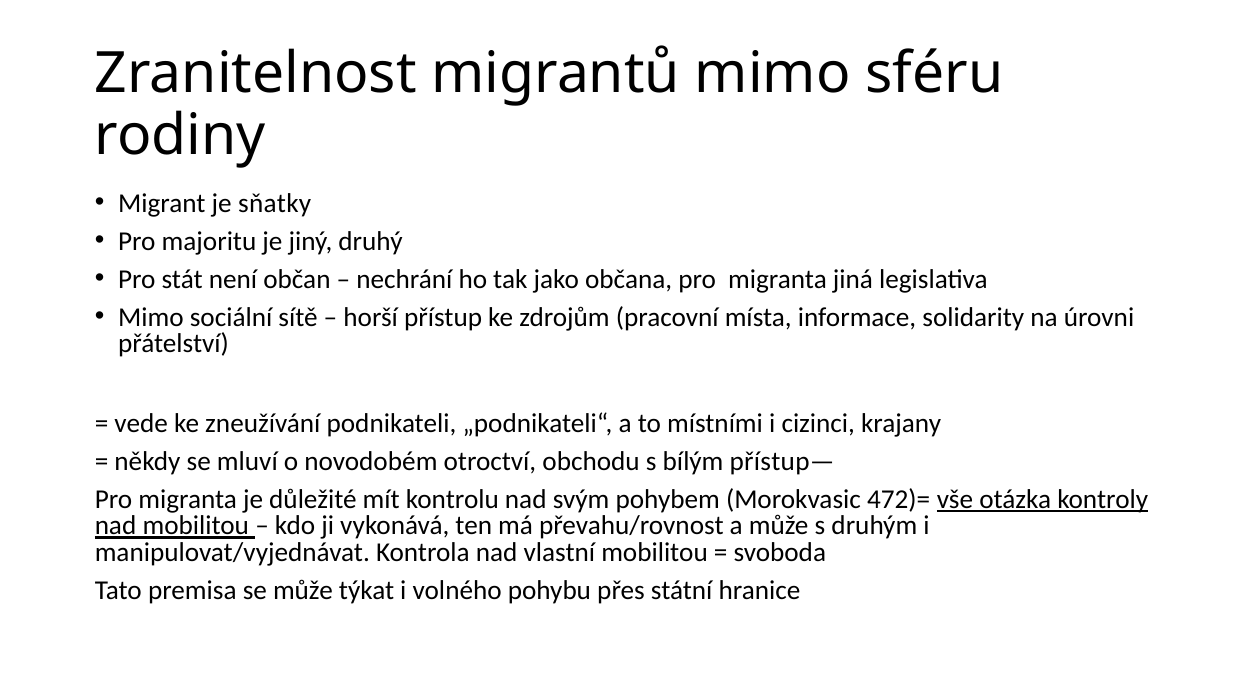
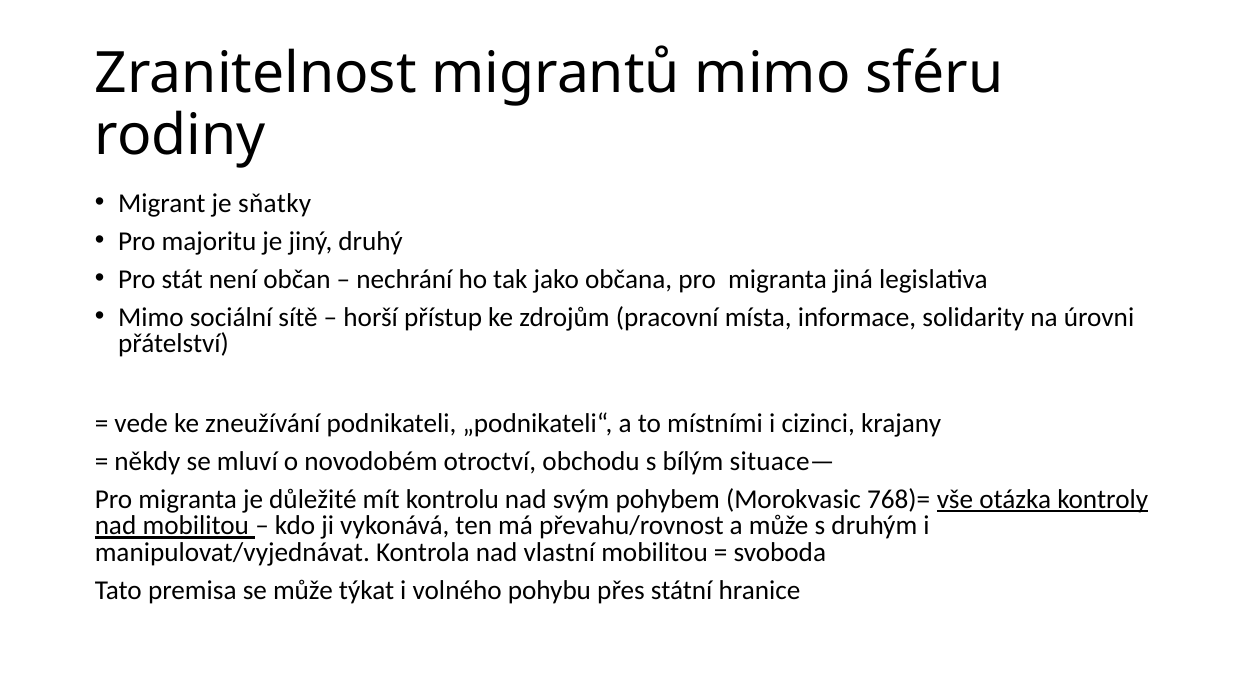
přístup—: přístup— -> situace—
472)=: 472)= -> 768)=
